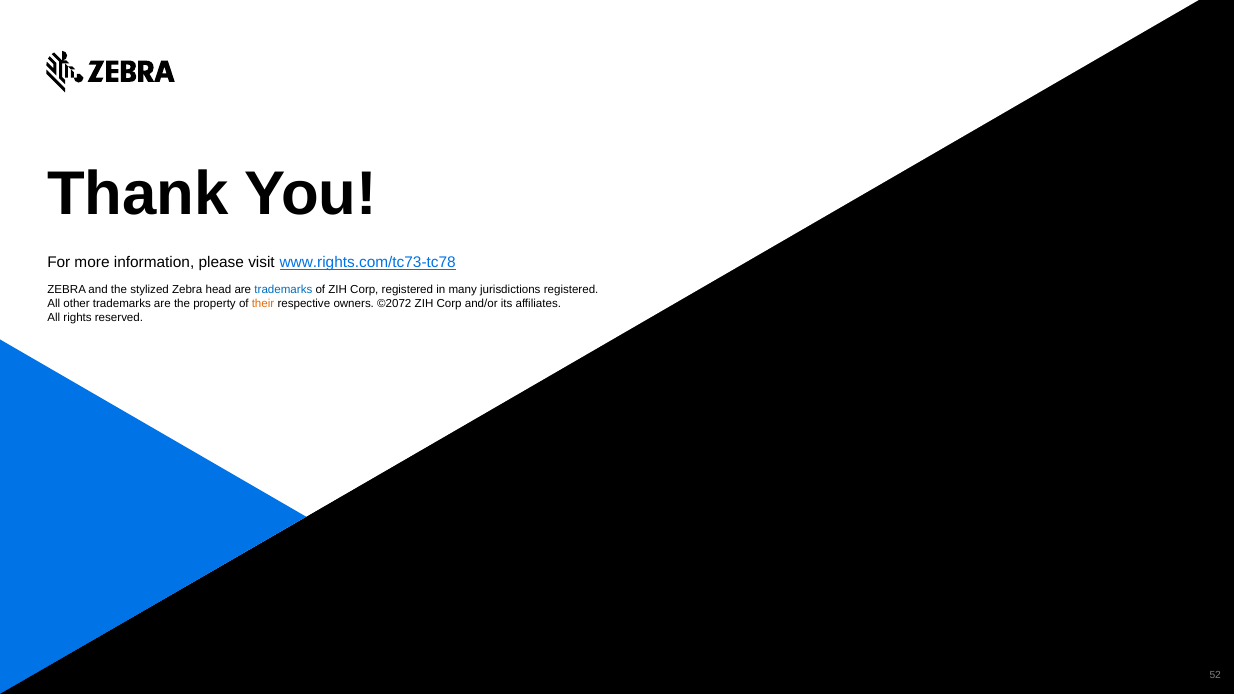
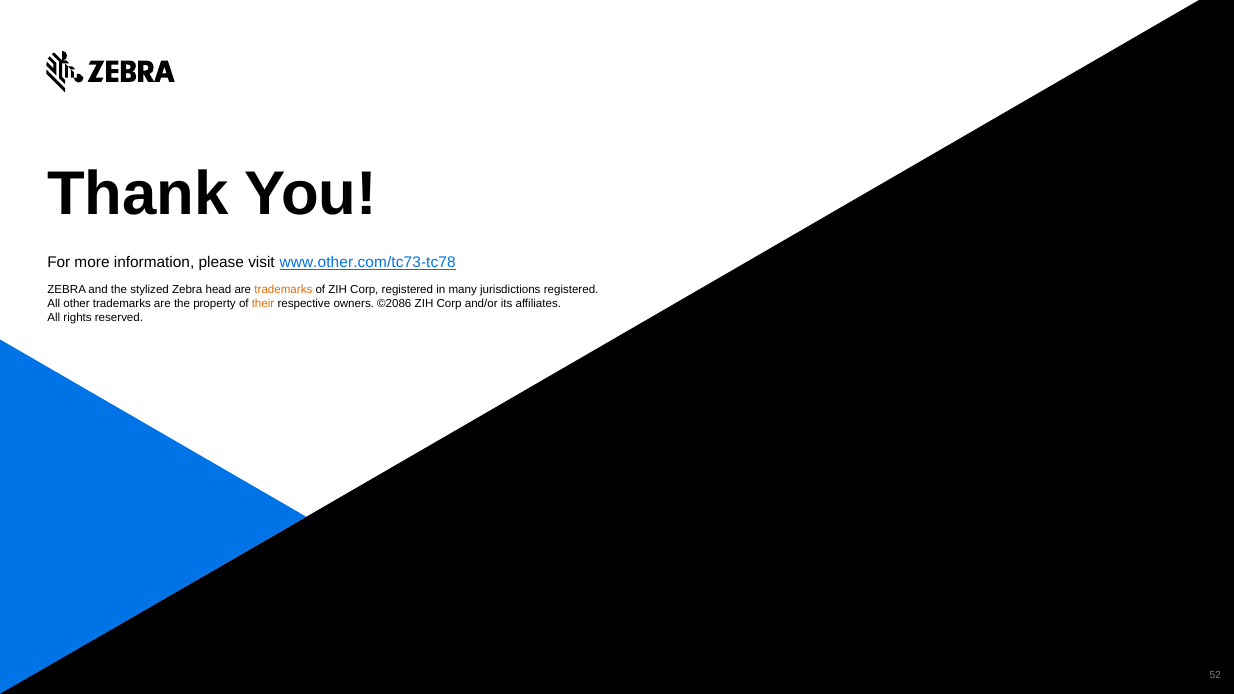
www.rights.com/tc73-tc78: www.rights.com/tc73-tc78 -> www.other.com/tc73-tc78
trademarks at (283, 290) colour: blue -> orange
©2072: ©2072 -> ©2086
